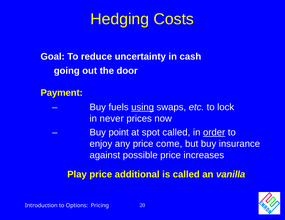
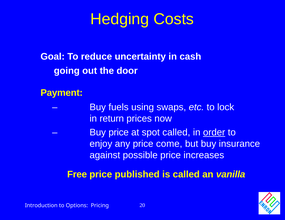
using underline: present -> none
never: never -> return
Buy point: point -> price
Play: Play -> Free
additional: additional -> published
